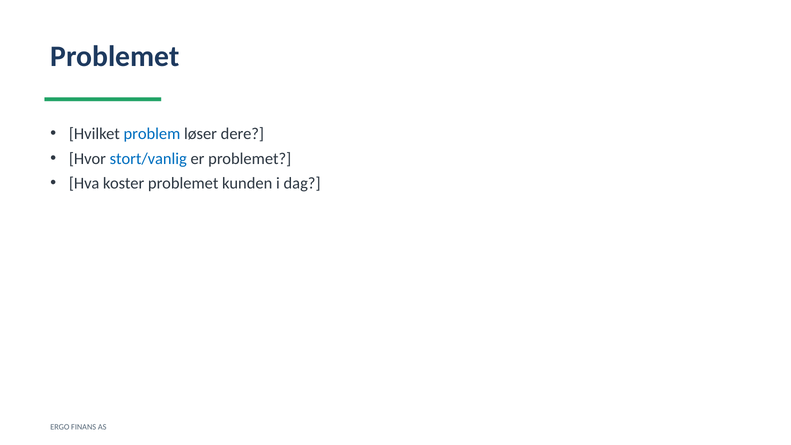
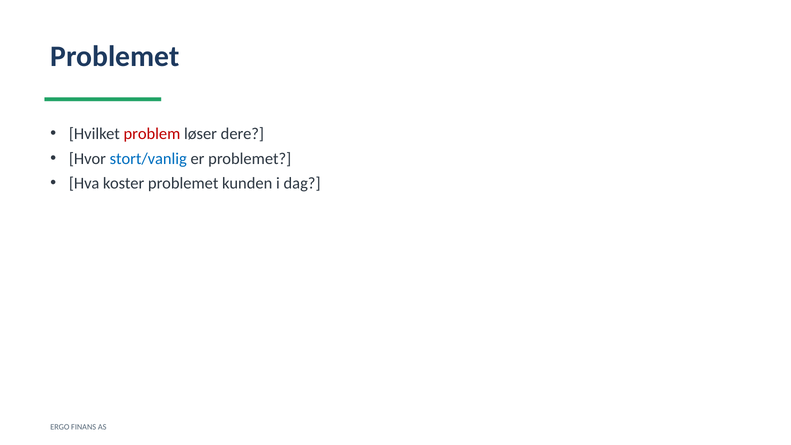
problem colour: blue -> red
